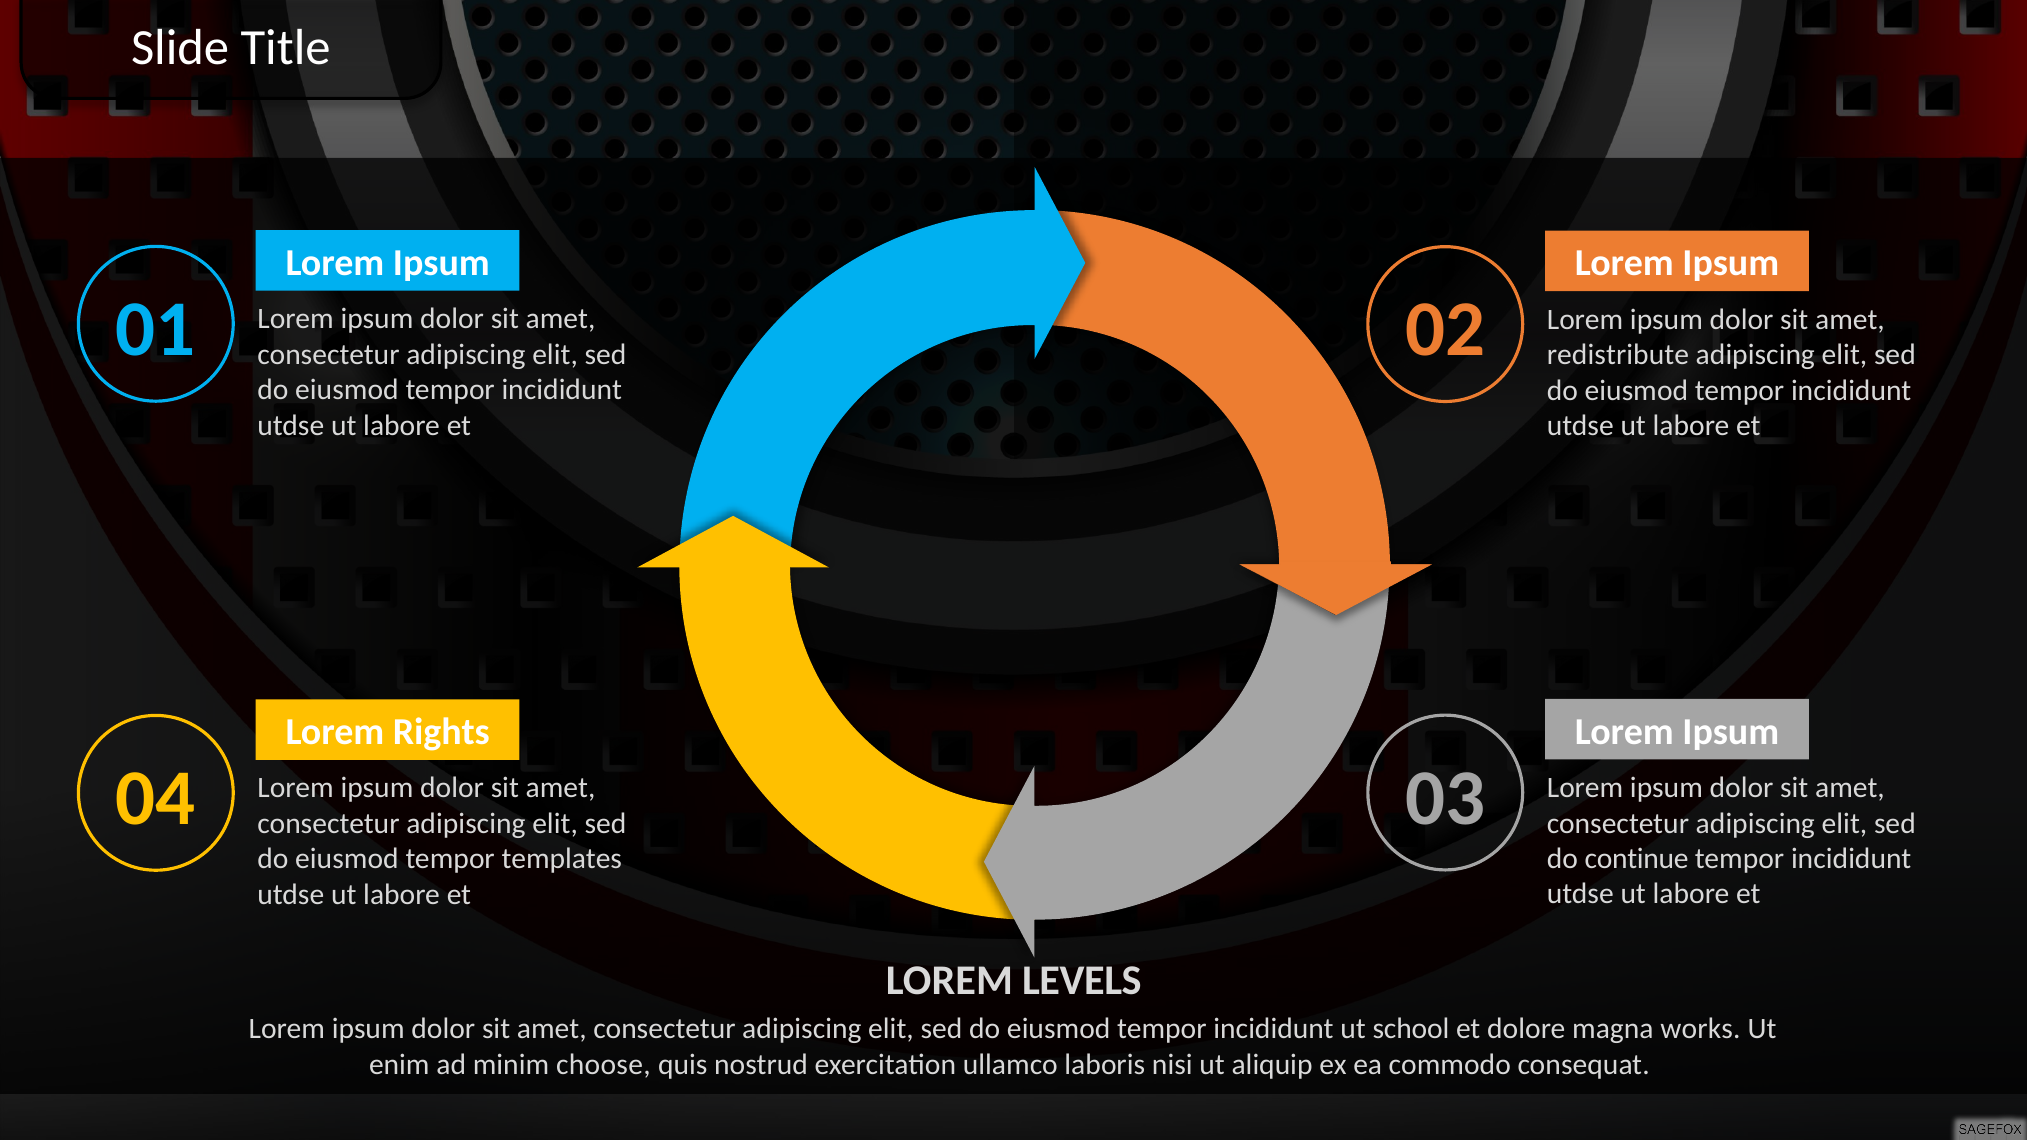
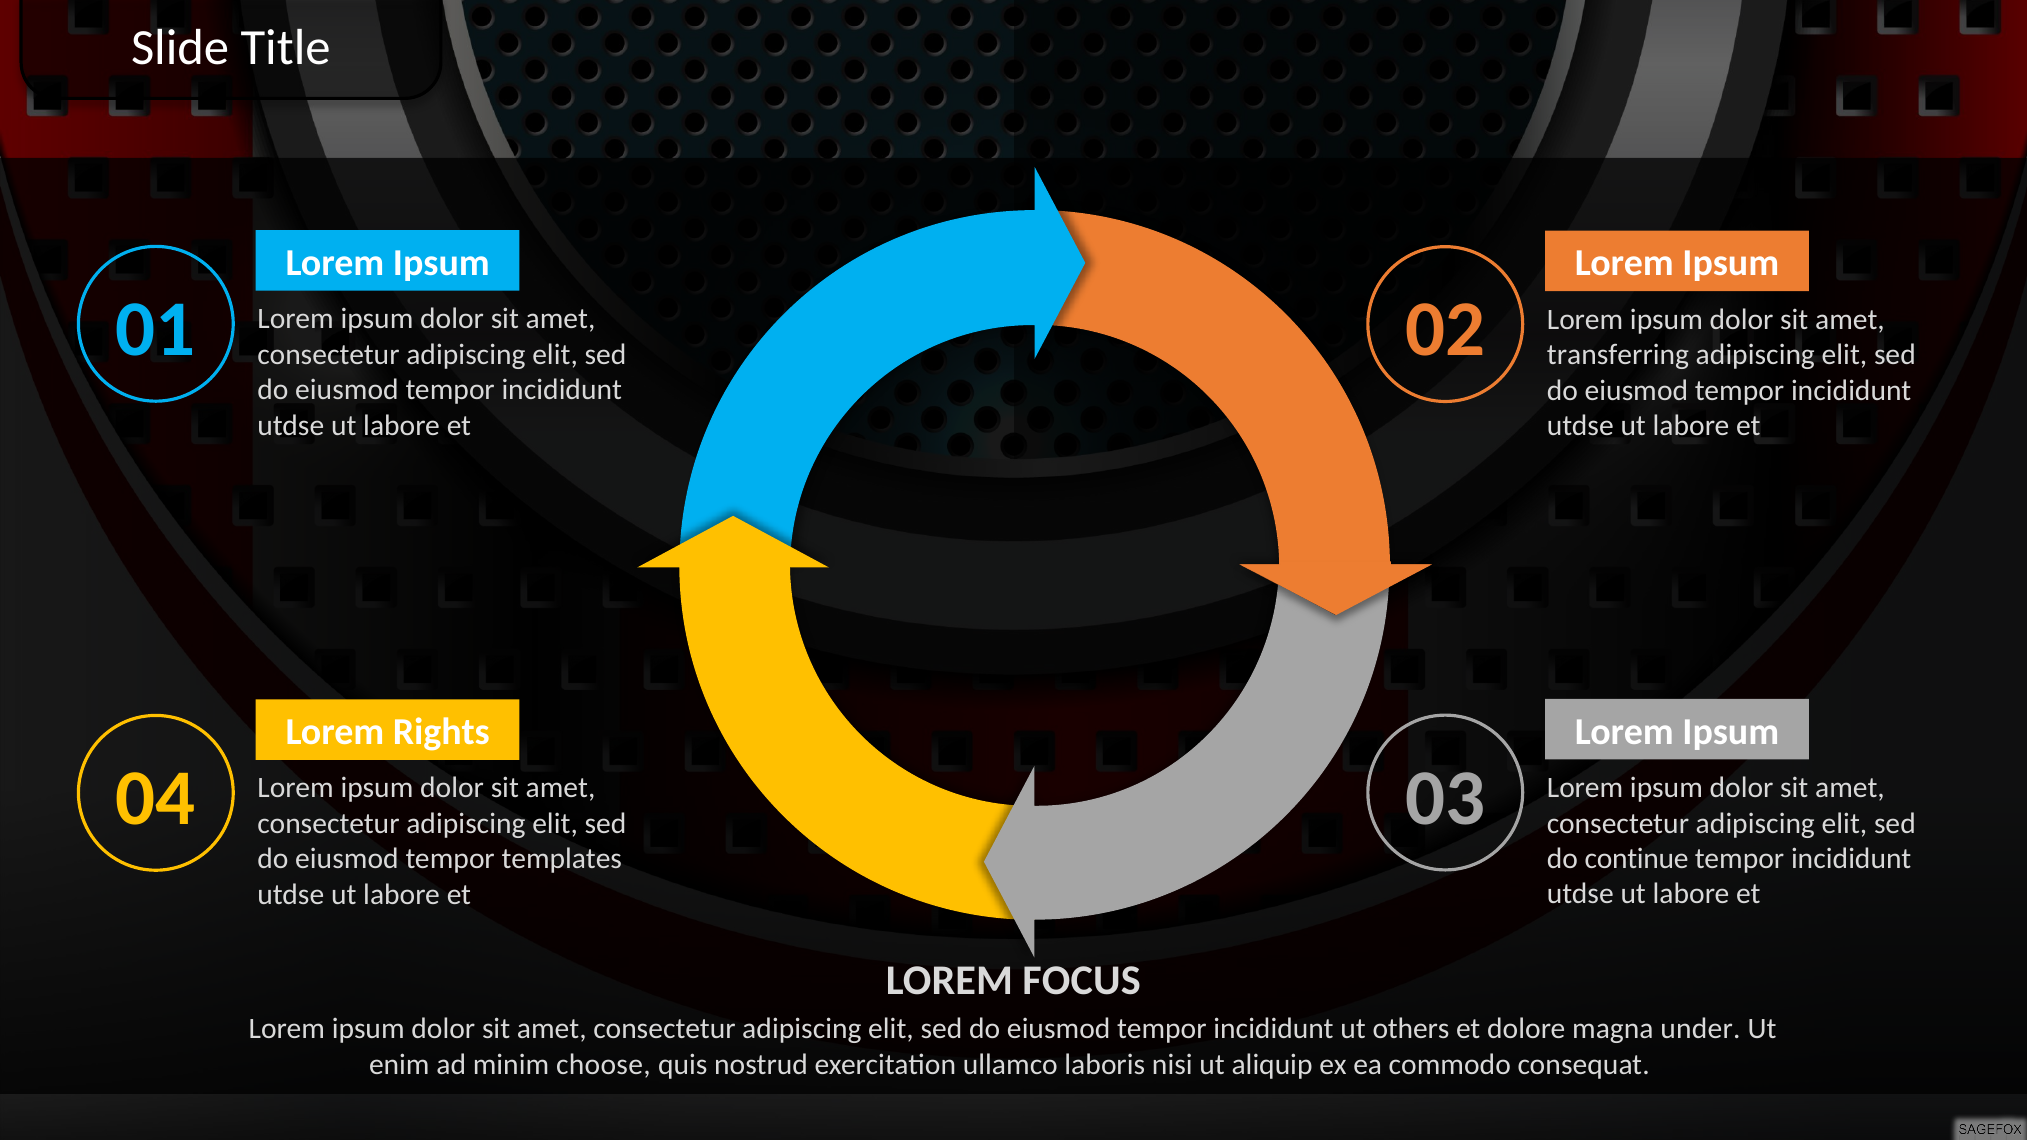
redistribute: redistribute -> transferring
LEVELS: LEVELS -> FOCUS
school: school -> others
works: works -> under
